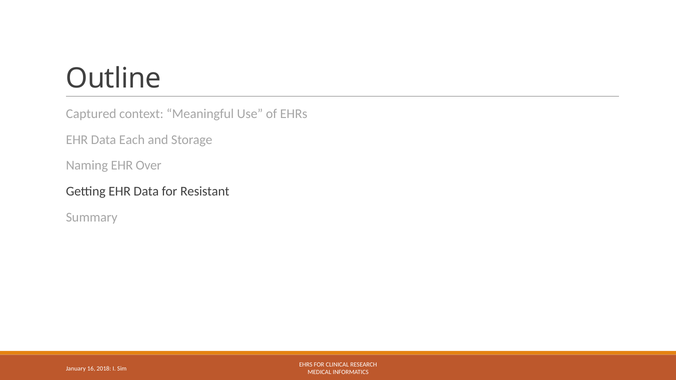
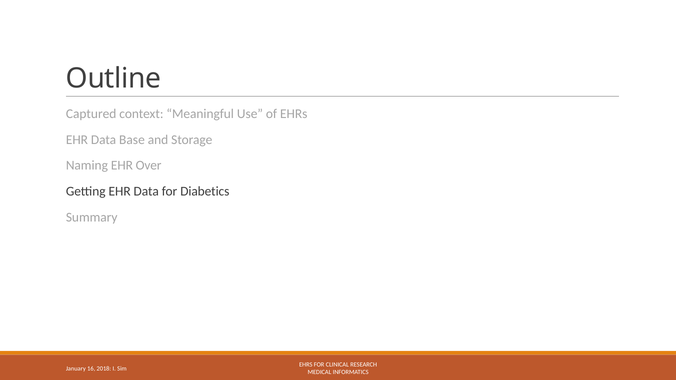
Each: Each -> Base
Resistant: Resistant -> Diabetics
